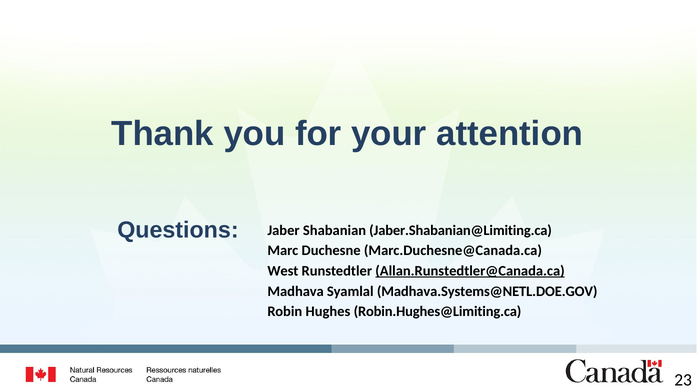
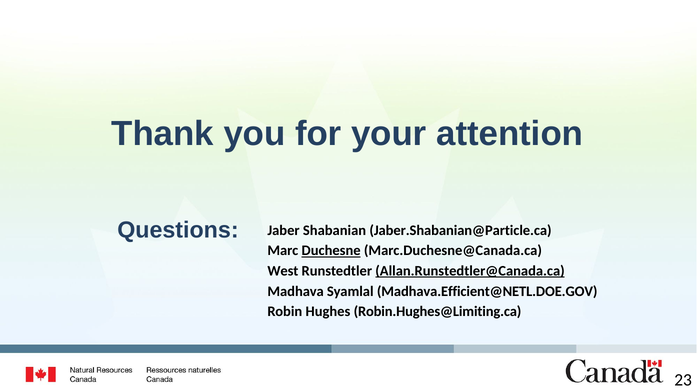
Jaber.Shabanian@Limiting.ca: Jaber.Shabanian@Limiting.ca -> Jaber.Shabanian@Particle.ca
Duchesne underline: none -> present
Madhava.Systems@NETL.DOE.GOV: Madhava.Systems@NETL.DOE.GOV -> Madhava.Efficient@NETL.DOE.GOV
